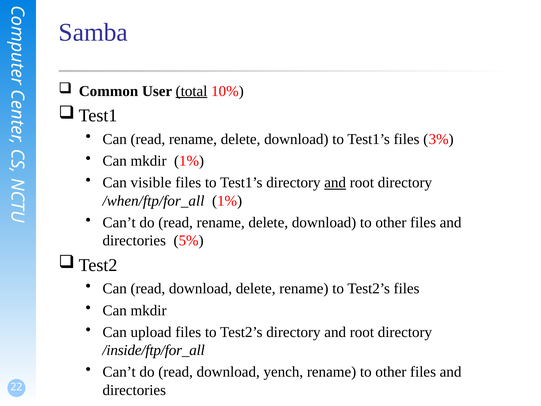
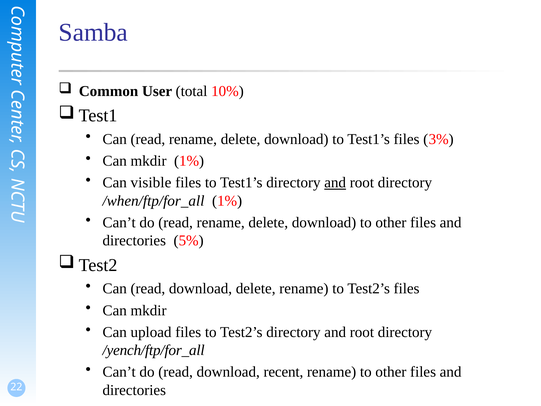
total underline: present -> none
/inside/ftp/for_all: /inside/ftp/for_all -> /yench/ftp/for_all
yench: yench -> recent
